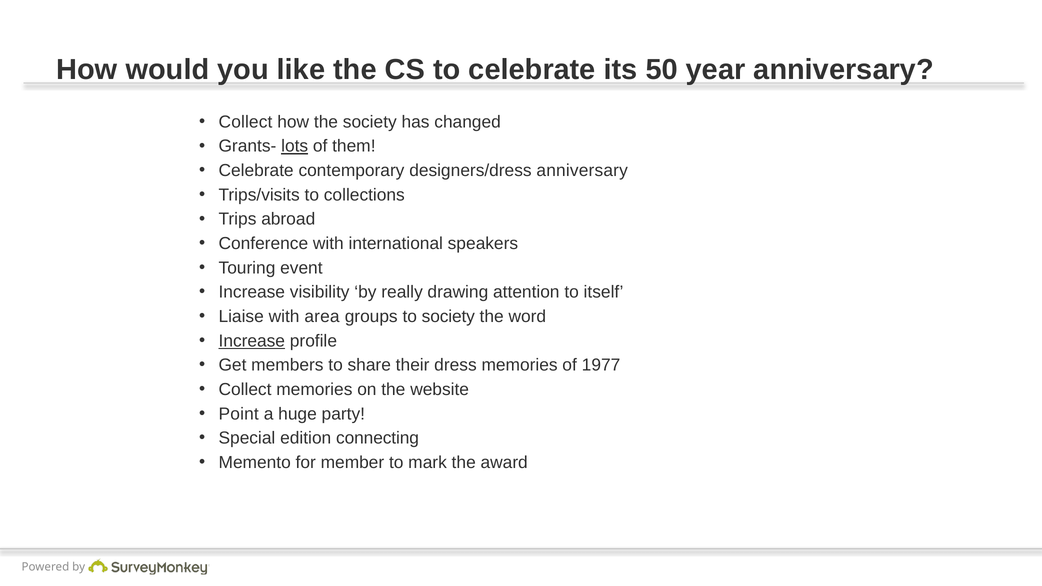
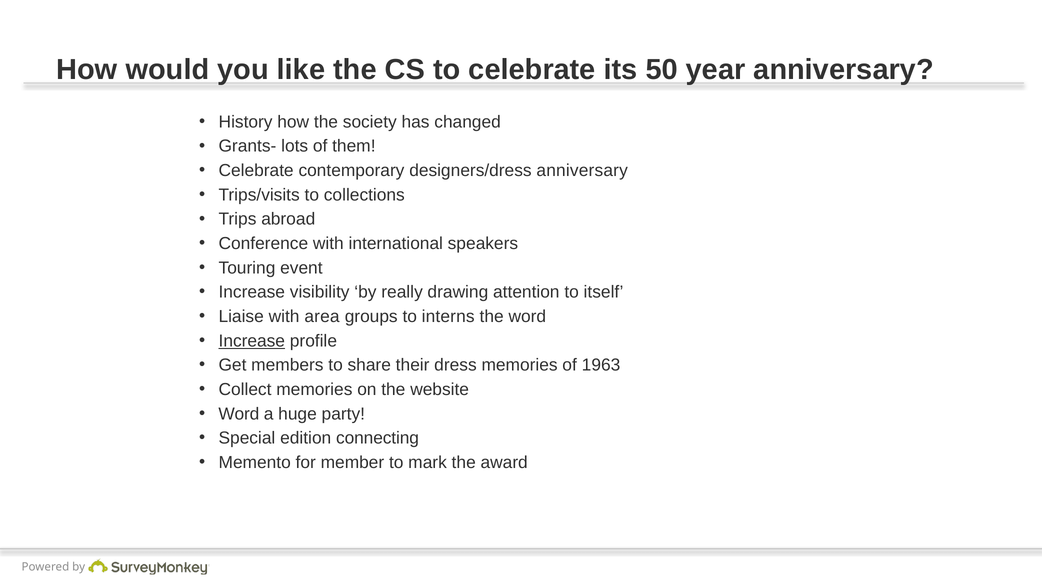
Collect at (245, 122): Collect -> History
lots underline: present -> none
to society: society -> interns
1977: 1977 -> 1963
Point at (239, 414): Point -> Word
